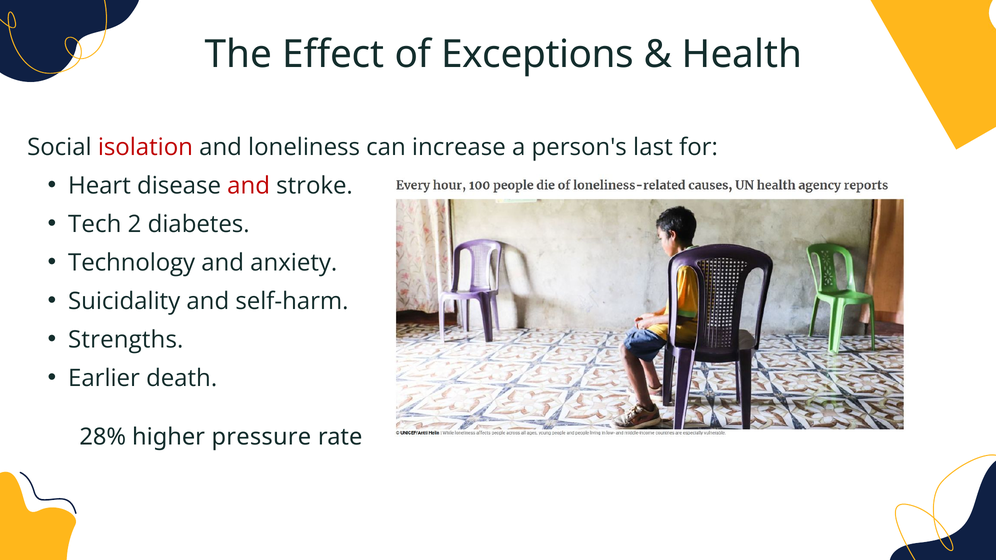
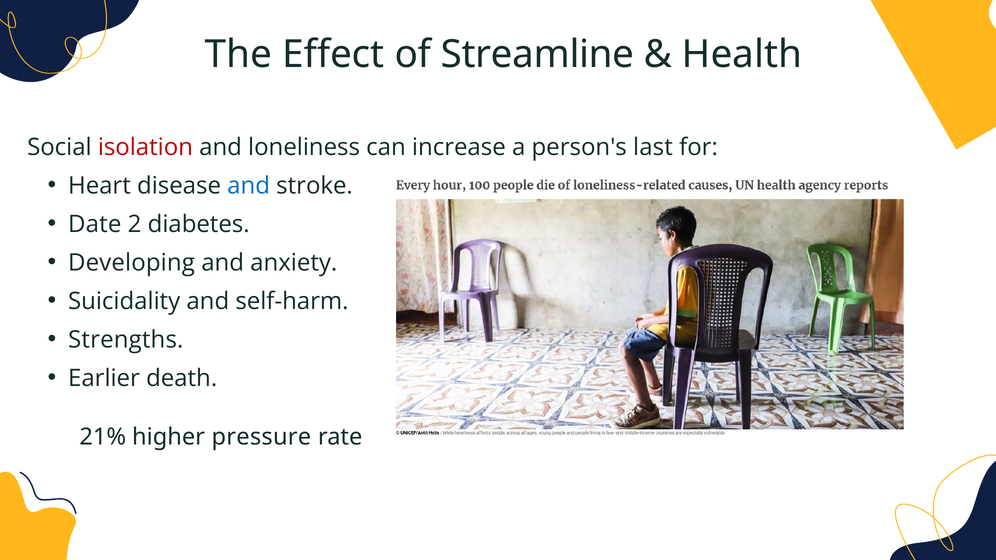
Exceptions: Exceptions -> Streamline
and at (249, 186) colour: red -> blue
Tech: Tech -> Date
Technology: Technology -> Developing
28%: 28% -> 21%
